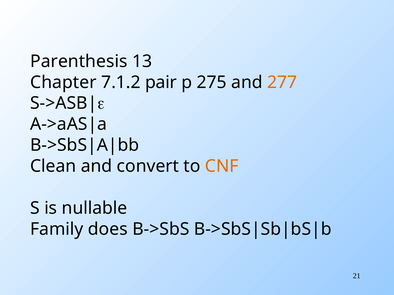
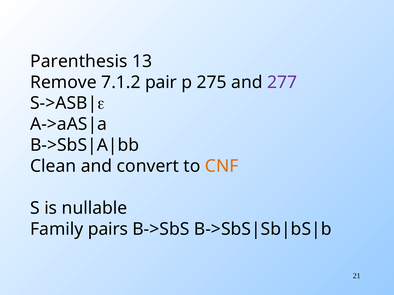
Chapter: Chapter -> Remove
277 colour: orange -> purple
does: does -> pairs
